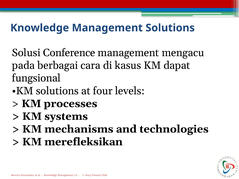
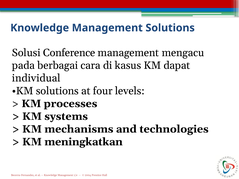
fungsional: fungsional -> individual
merefleksikan: merefleksikan -> meningkatkan
